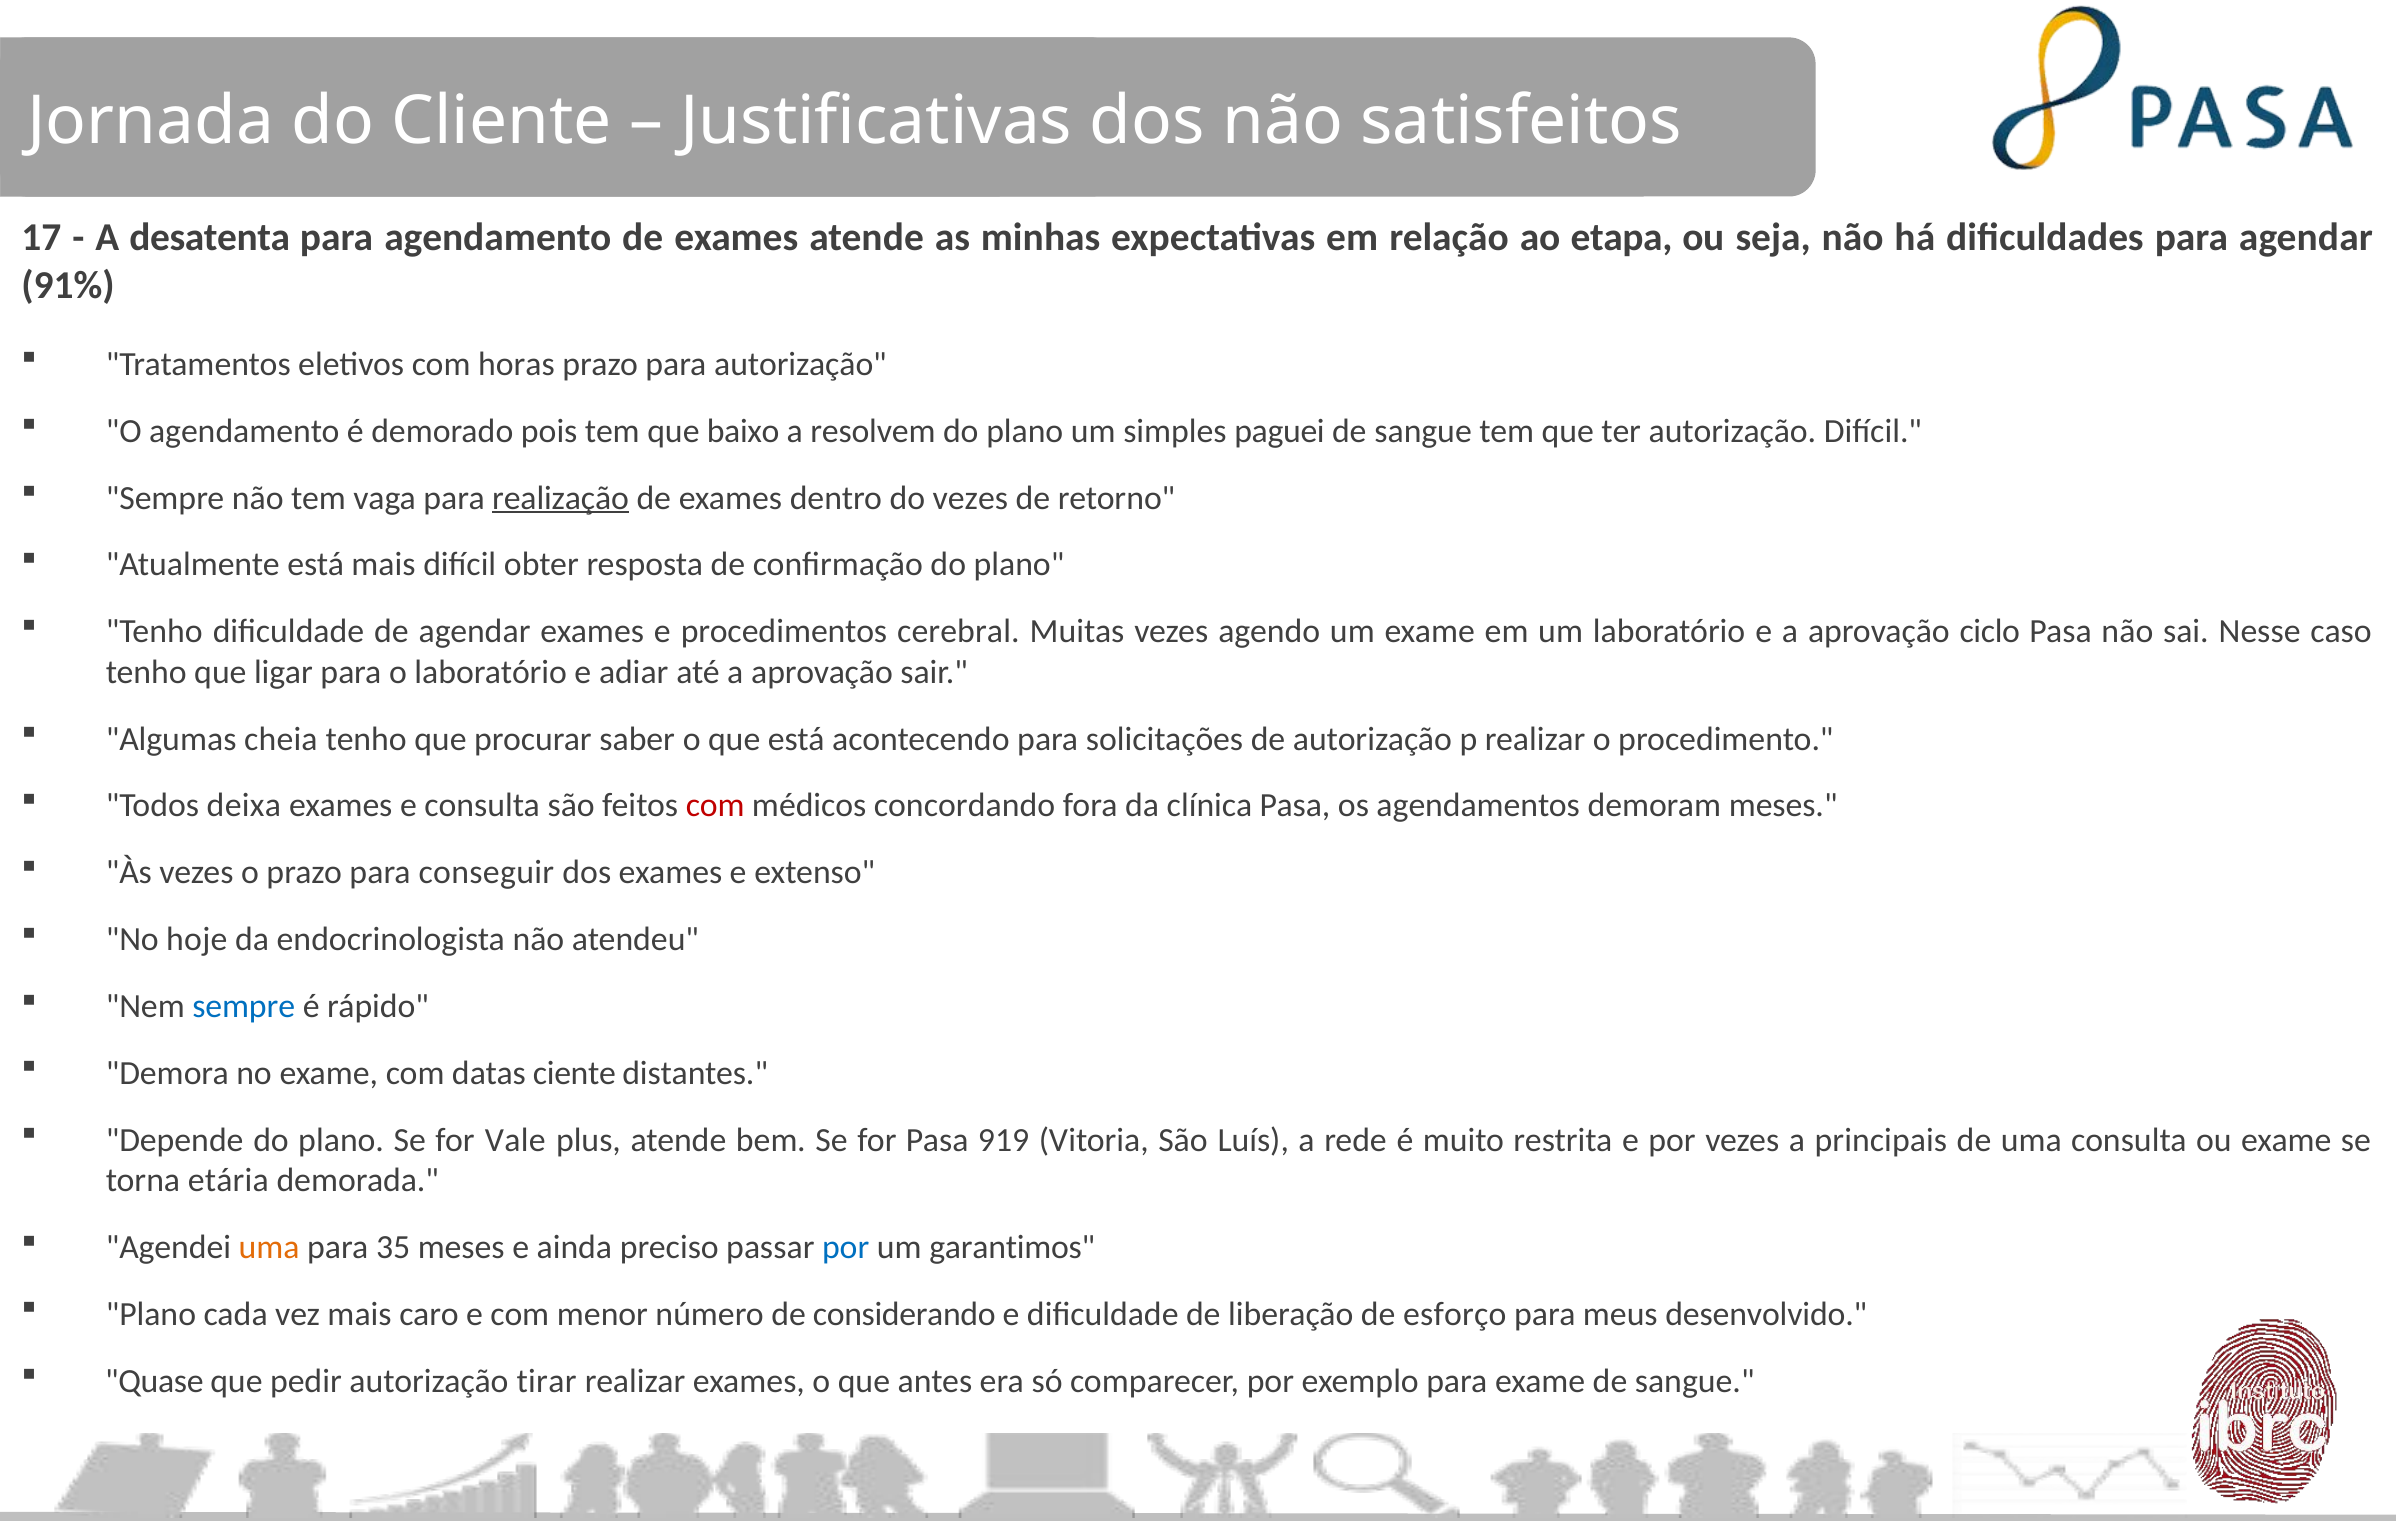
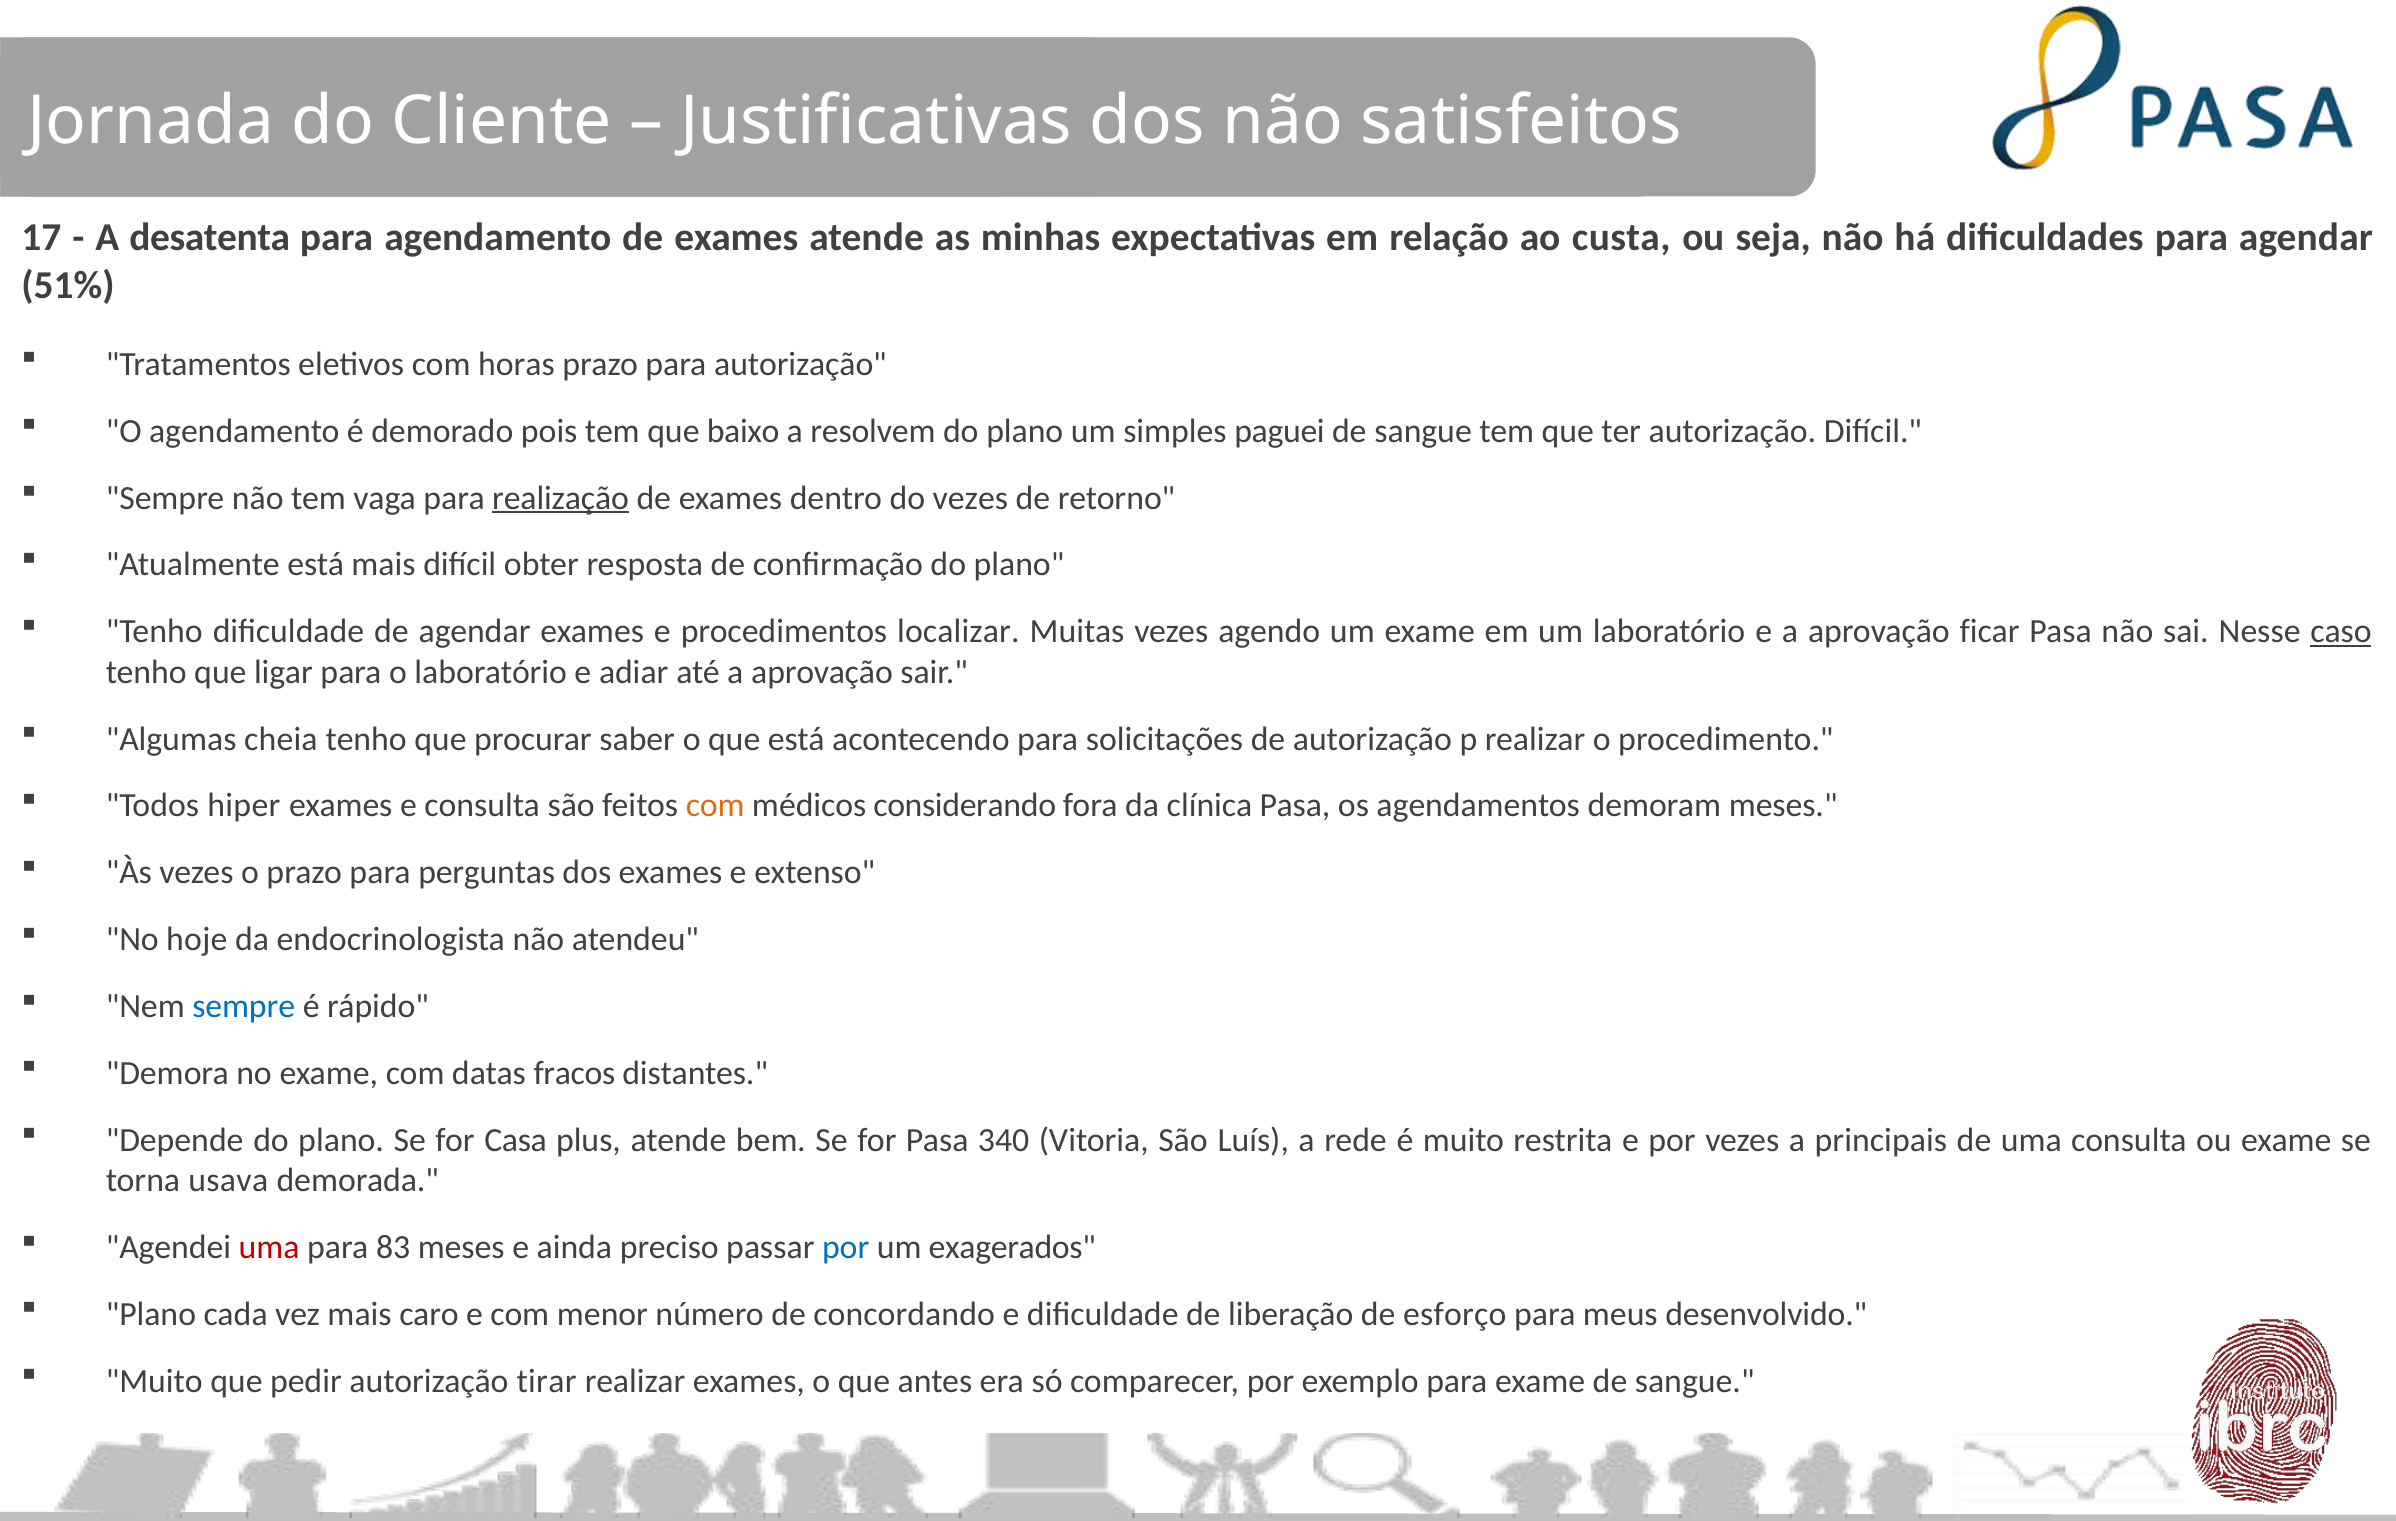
etapa: etapa -> custa
91%: 91% -> 51%
cerebral: cerebral -> localizar
ciclo: ciclo -> ficar
caso underline: none -> present
deixa: deixa -> hiper
com at (715, 806) colour: red -> orange
concordando: concordando -> considerando
conseguir: conseguir -> perguntas
ciente: ciente -> fracos
Vale: Vale -> Casa
919: 919 -> 340
etária: etária -> usava
uma at (269, 1248) colour: orange -> red
35: 35 -> 83
garantimos: garantimos -> exagerados
considerando: considerando -> concordando
Quase at (154, 1381): Quase -> Muito
